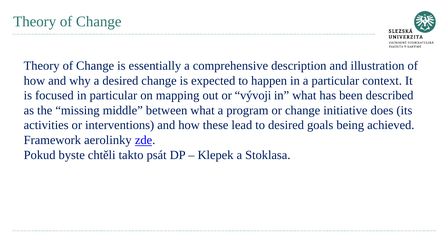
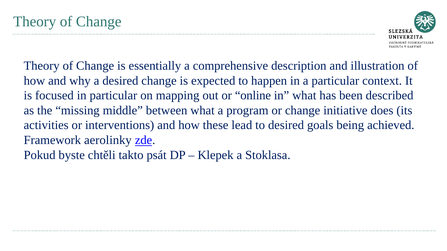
vývoji: vývoji -> online
